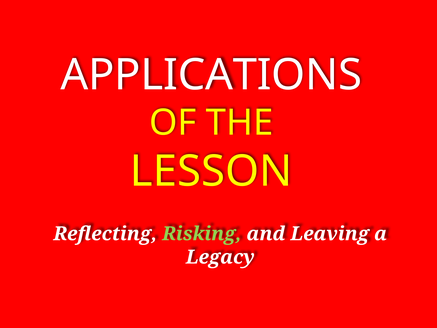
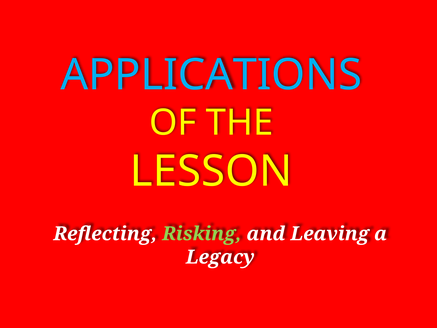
APPLICATIONS colour: white -> light blue
